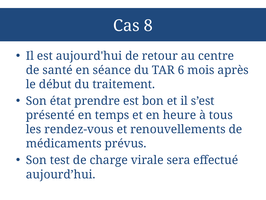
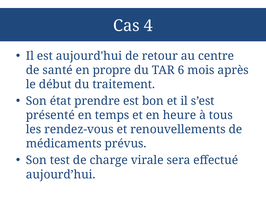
8: 8 -> 4
séance: séance -> propre
